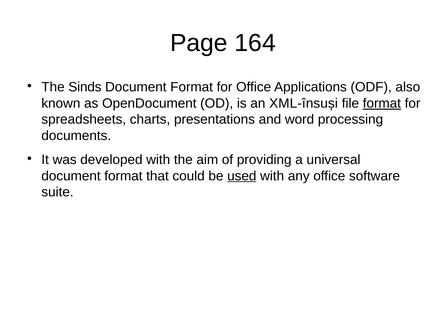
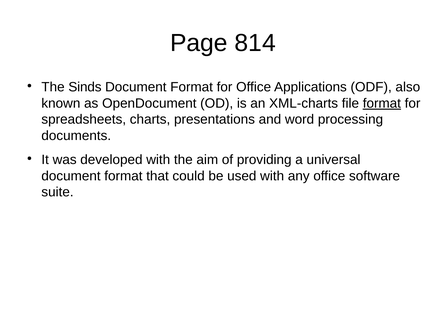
164: 164 -> 814
XML-însuși: XML-însuși -> XML-charts
used underline: present -> none
